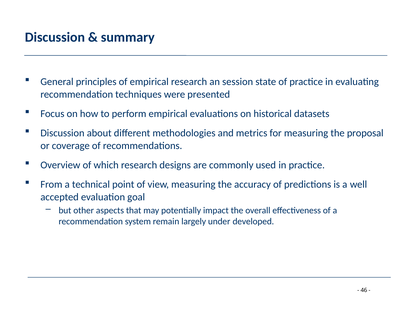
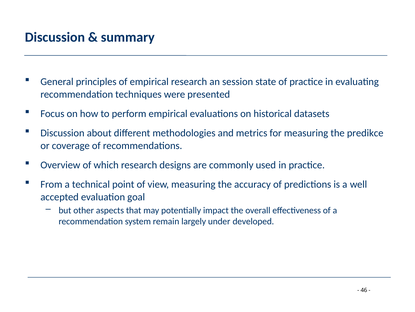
proposal: proposal -> predikce
